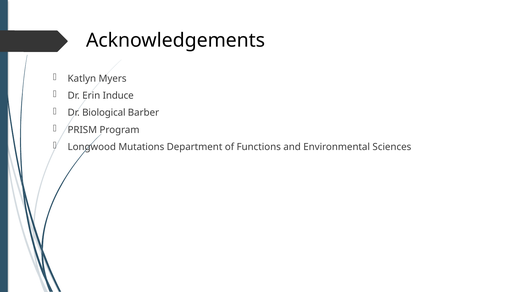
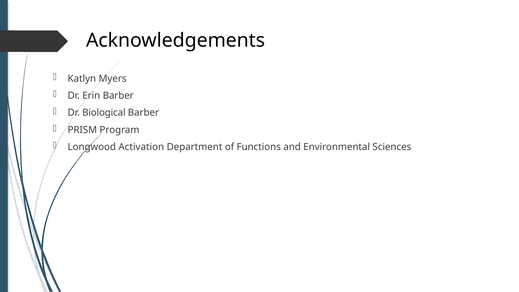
Erin Induce: Induce -> Barber
Mutations: Mutations -> Activation
